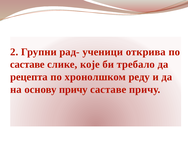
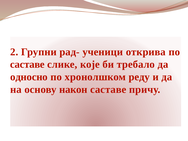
рецепта: рецепта -> односно
основу причу: причу -> након
